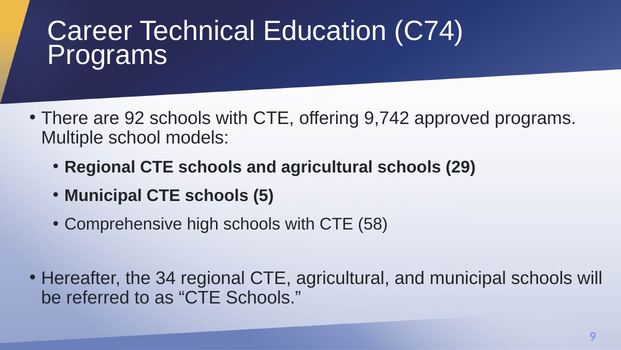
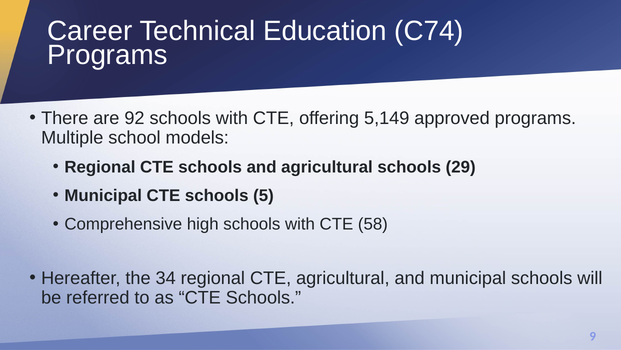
9,742: 9,742 -> 5,149
